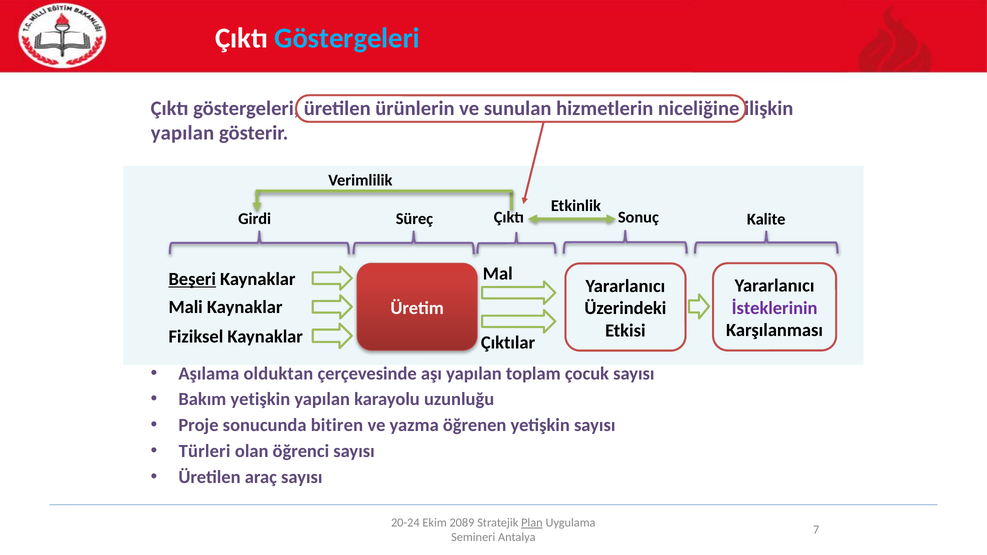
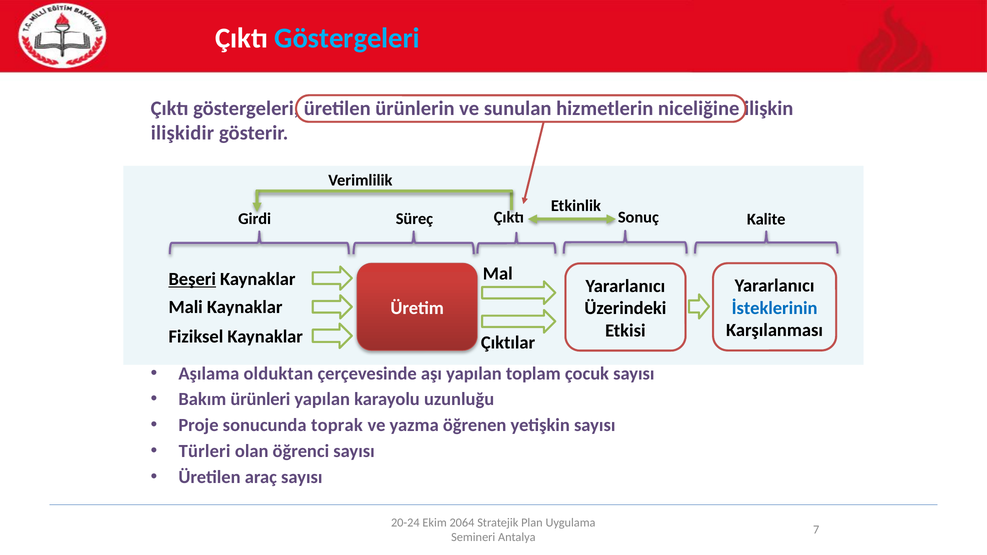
yapılan at (182, 133): yapılan -> ilişkidir
İsteklerinin colour: purple -> blue
Bakım yetişkin: yetişkin -> ürünleri
bitiren: bitiren -> toprak
2089: 2089 -> 2064
Plan underline: present -> none
